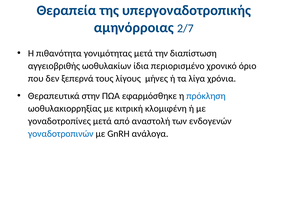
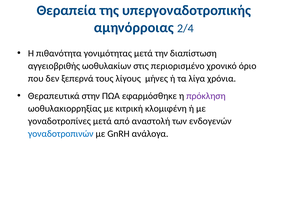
2/7: 2/7 -> 2/4
ίδια: ίδια -> στις
πρόκληση colour: blue -> purple
